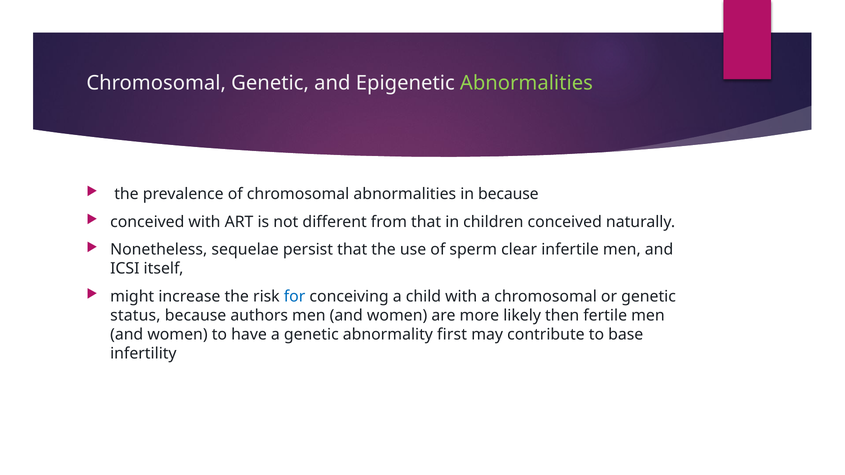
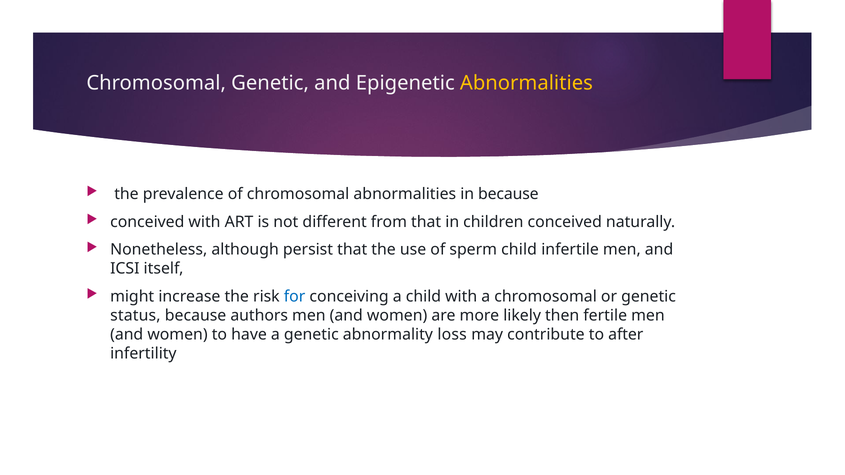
Abnormalities at (526, 83) colour: light green -> yellow
sequelae: sequelae -> although
sperm clear: clear -> child
first: first -> loss
base: base -> after
